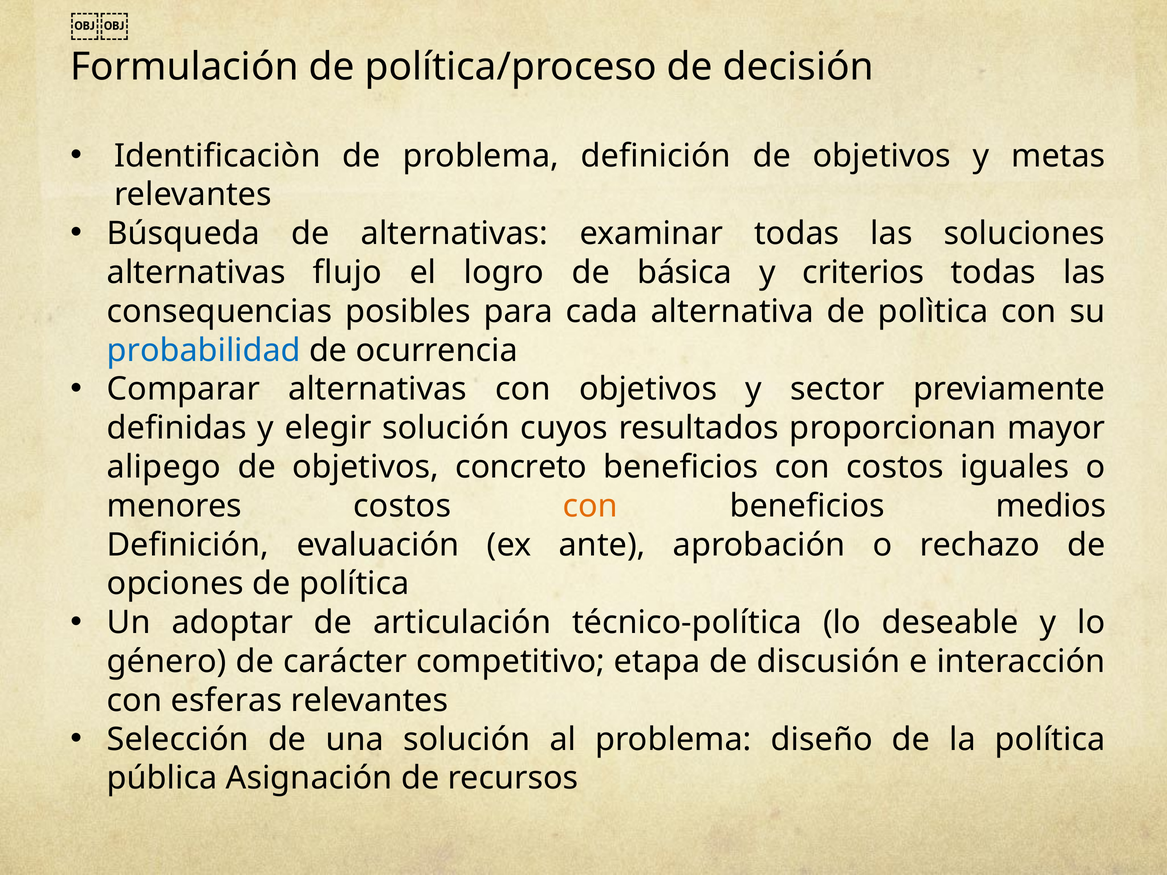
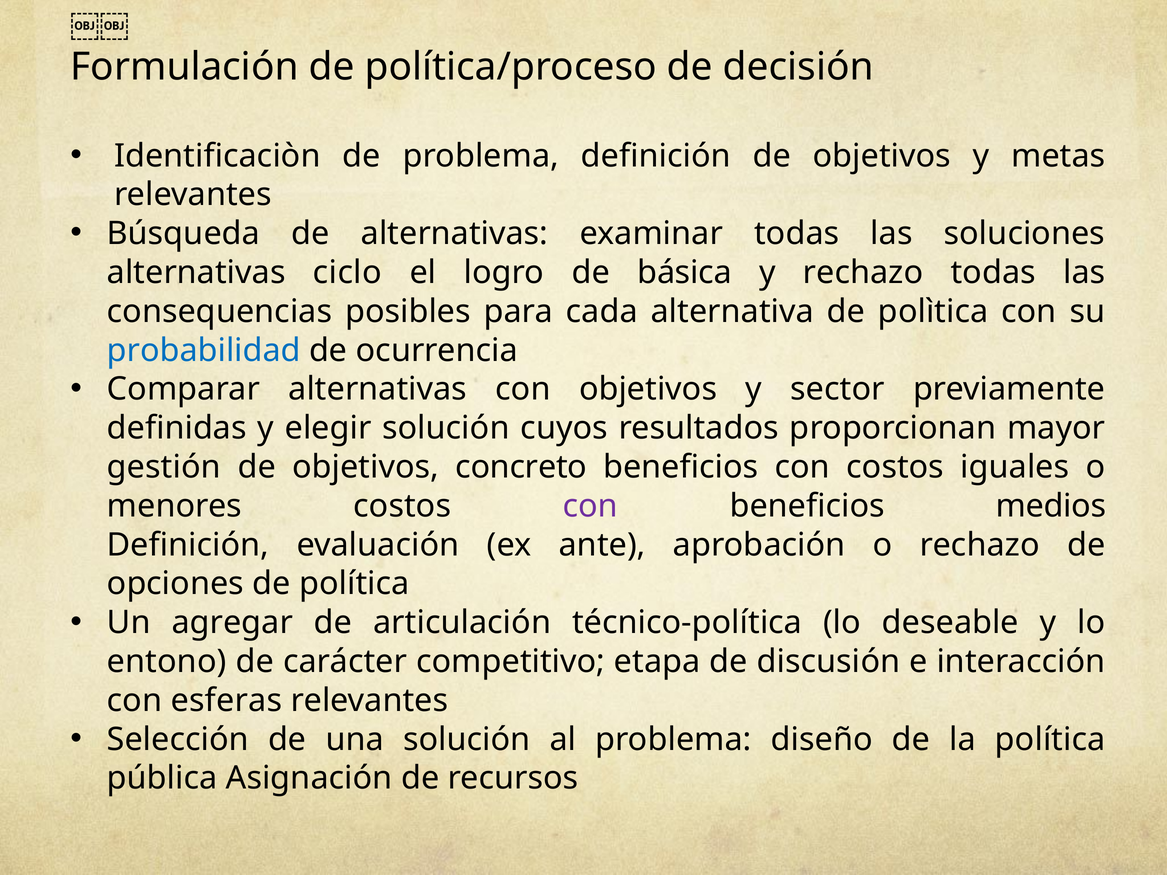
flujo: flujo -> ciclo
y criterios: criterios -> rechazo
alipego: alipego -> gestión
con at (590, 506) colour: orange -> purple
adoptar: adoptar -> agregar
género: género -> entono
